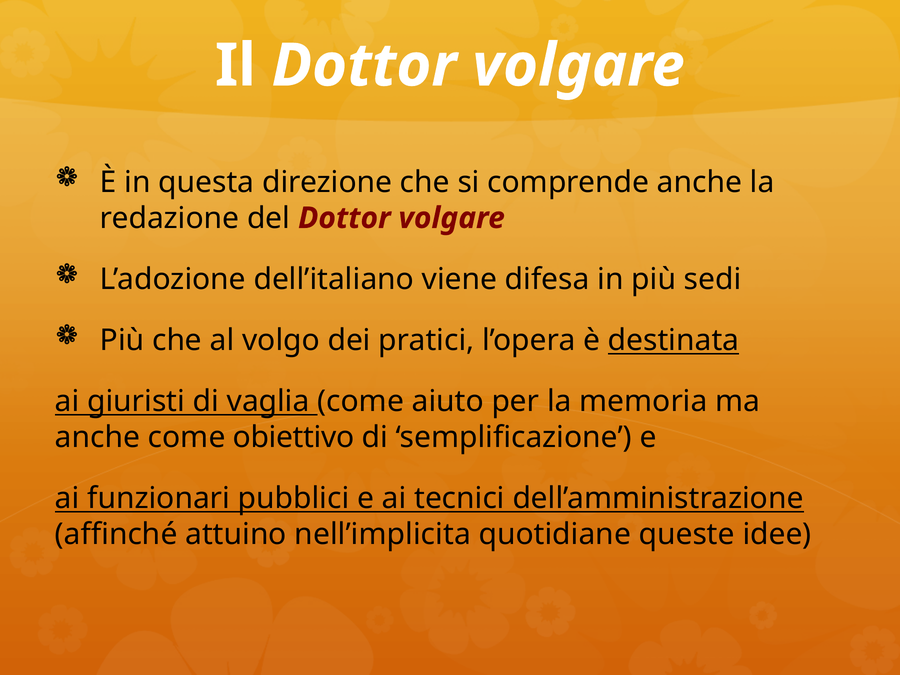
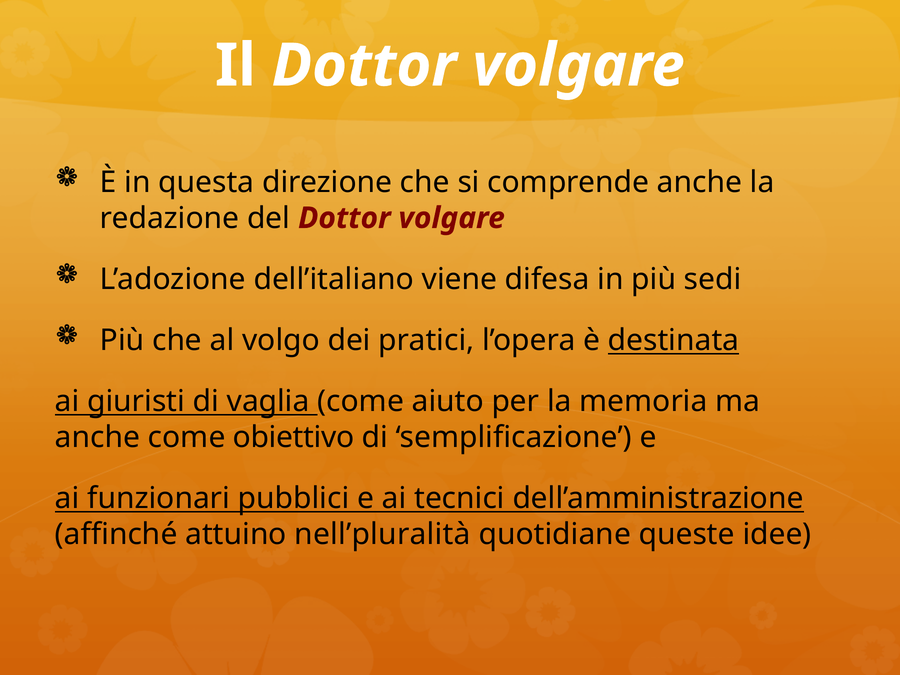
nell’implicita: nell’implicita -> nell’pluralità
